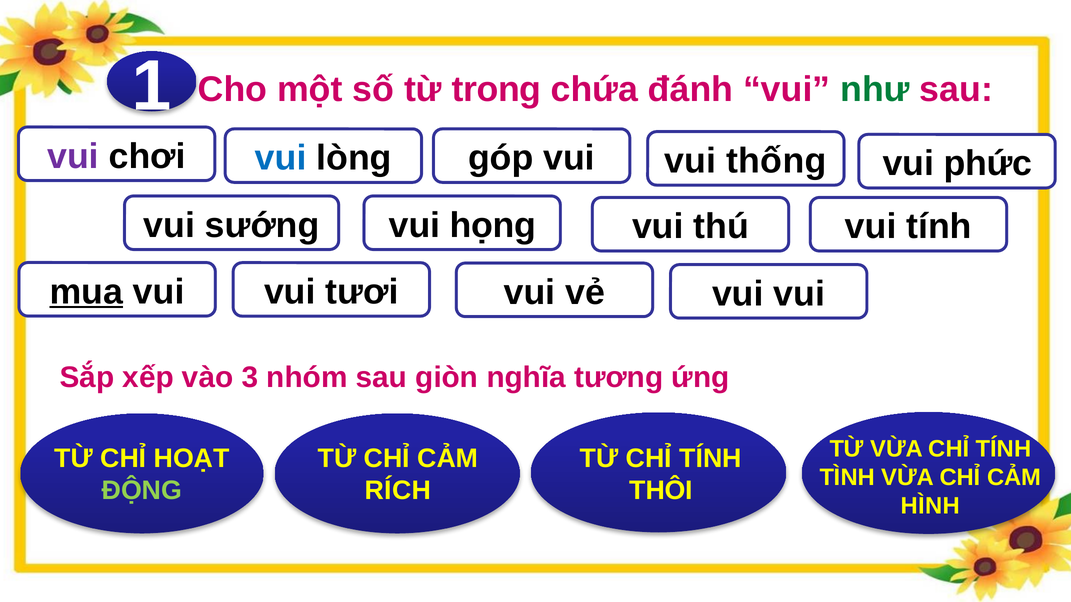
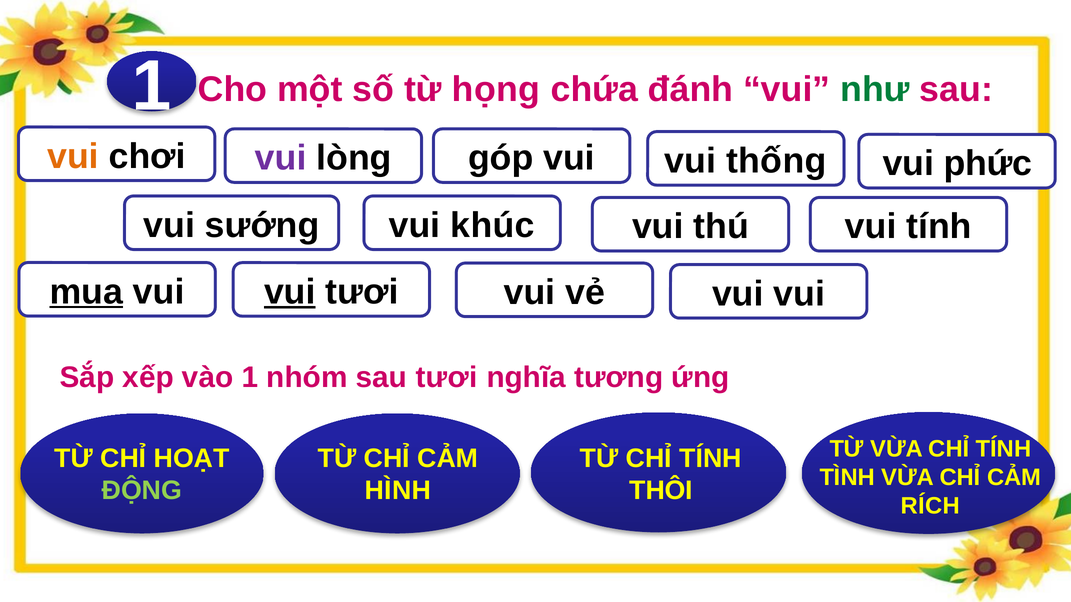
trong: trong -> họng
vui at (73, 156) colour: purple -> orange
vui at (281, 158) colour: blue -> purple
họng: họng -> khúc
vui at (290, 292) underline: none -> present
vào 3: 3 -> 1
sau giòn: giòn -> tươi
RÍCH: RÍCH -> HÌNH
HÌNH: HÌNH -> RÍCH
